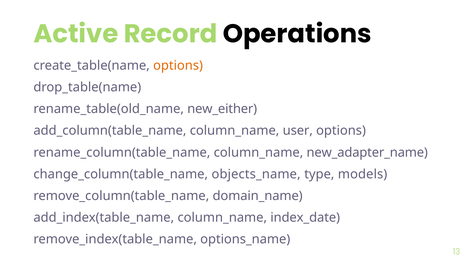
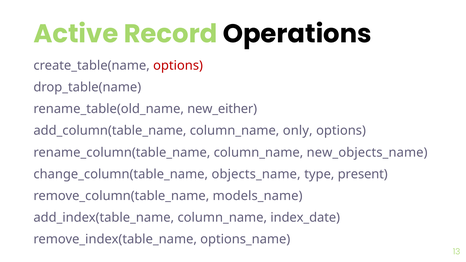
options at (178, 65) colour: orange -> red
user: user -> only
new_adapter_name: new_adapter_name -> new_objects_name
models: models -> present
domain_name: domain_name -> models_name
